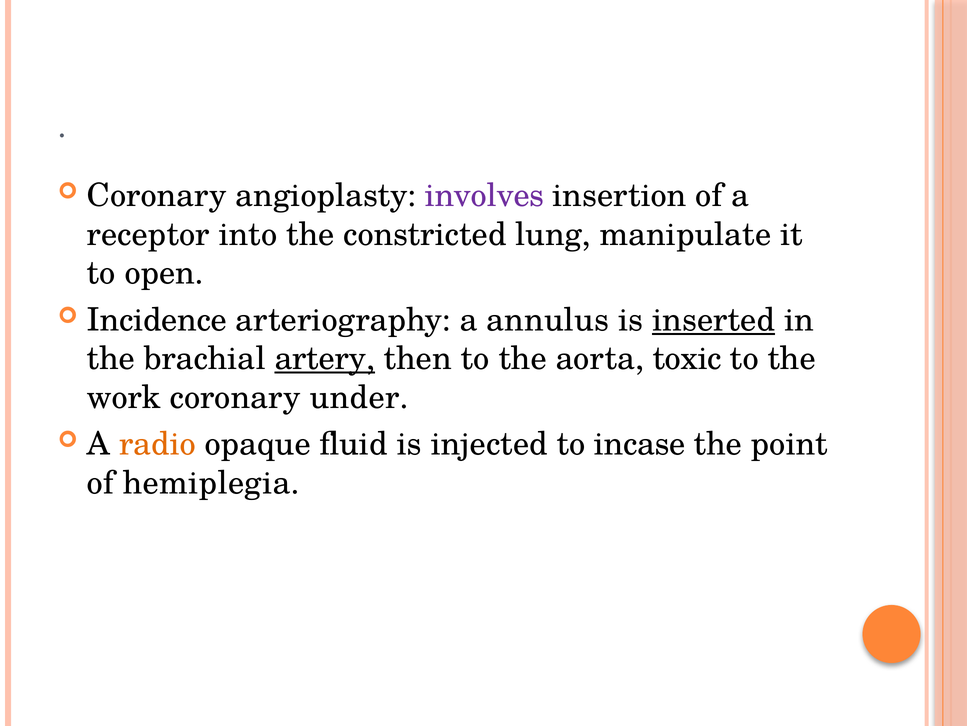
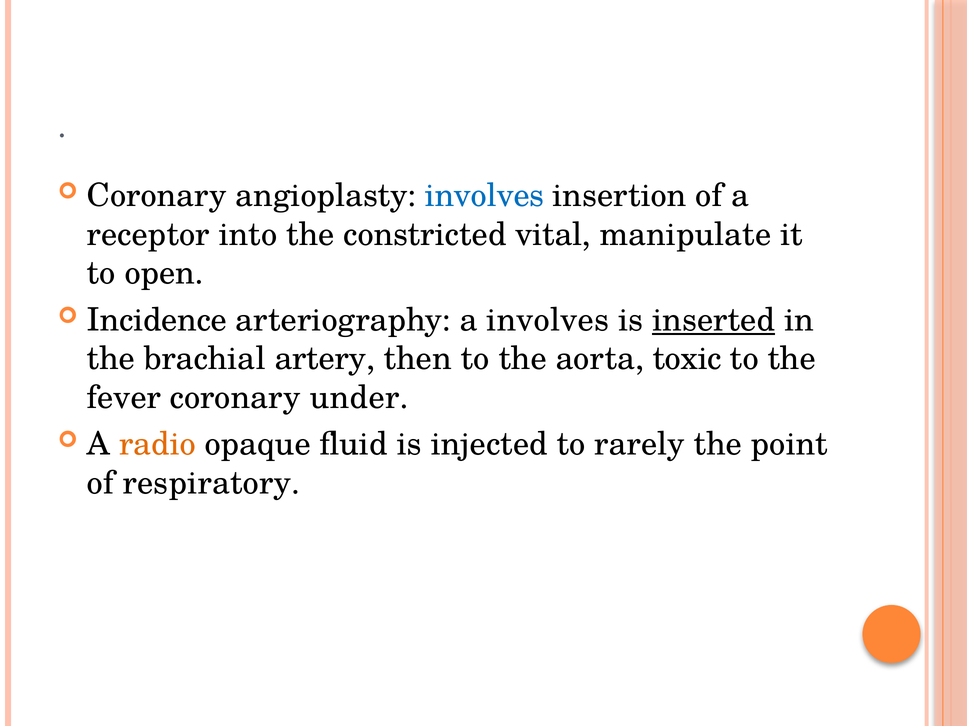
involves at (484, 196) colour: purple -> blue
lung: lung -> vital
a annulus: annulus -> involves
artery underline: present -> none
work: work -> fever
incase: incase -> rarely
hemiplegia: hemiplegia -> respiratory
